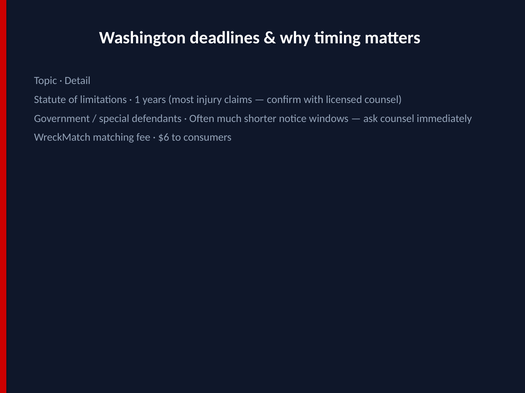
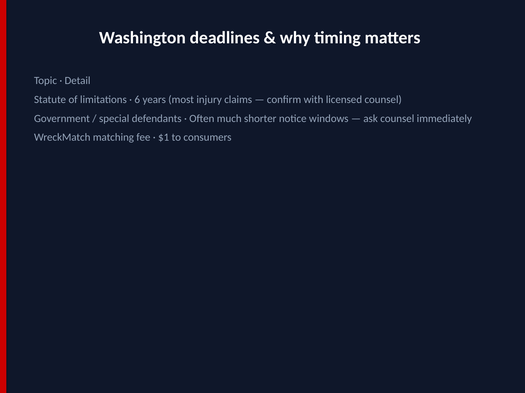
1: 1 -> 6
$6: $6 -> $1
